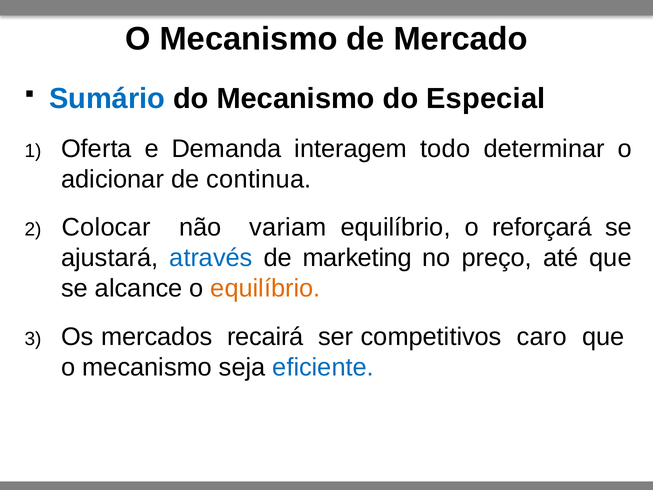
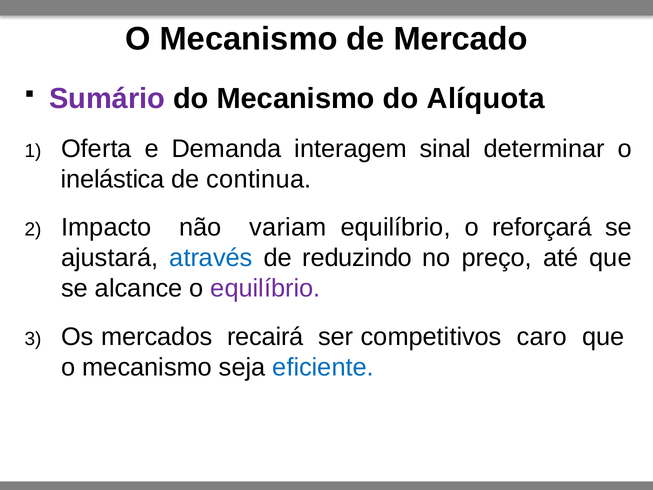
Sumário colour: blue -> purple
Especial: Especial -> Alíquota
todo: todo -> sinal
adicionar: adicionar -> inelástica
Colocar: Colocar -> Impacto
marketing: marketing -> reduzindo
equilíbrio at (265, 288) colour: orange -> purple
